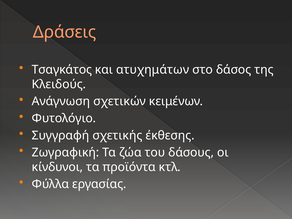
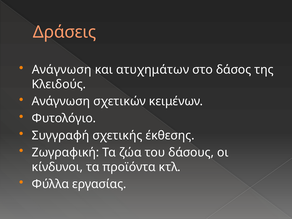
Τσαγκάτος at (62, 70): Τσαγκάτος -> Ανάγνωση
